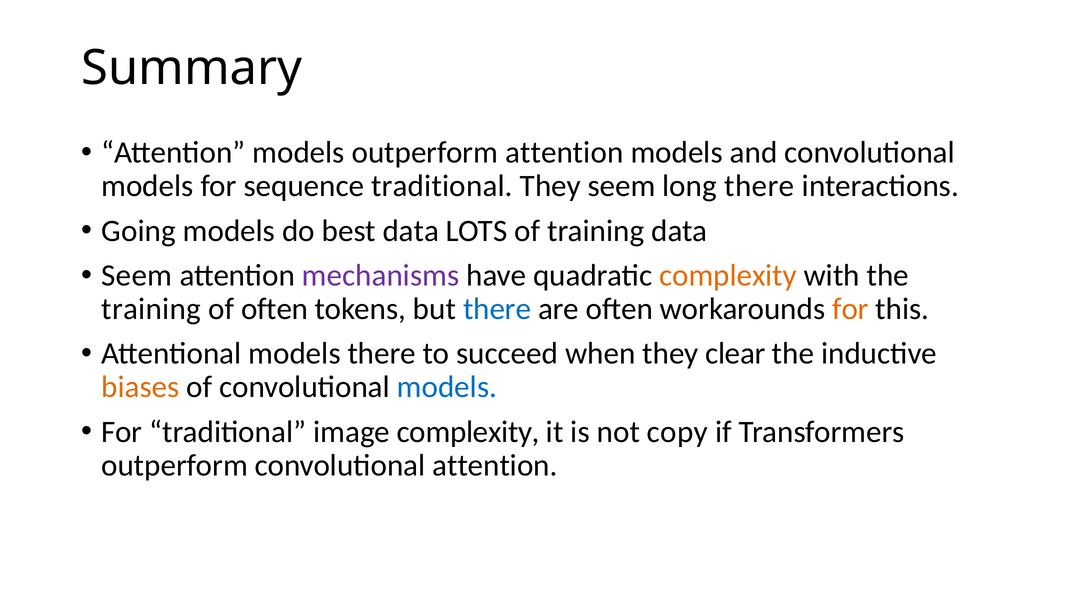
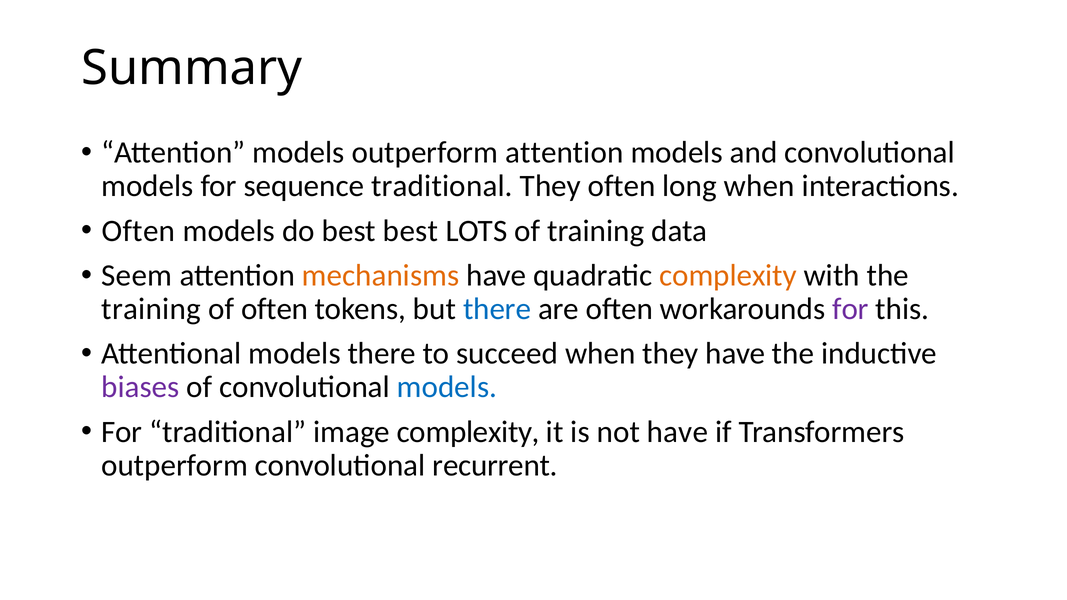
They seem: seem -> often
long there: there -> when
Going at (139, 231): Going -> Often
best data: data -> best
mechanisms colour: purple -> orange
for at (850, 309) colour: orange -> purple
they clear: clear -> have
biases colour: orange -> purple
not copy: copy -> have
convolutional attention: attention -> recurrent
